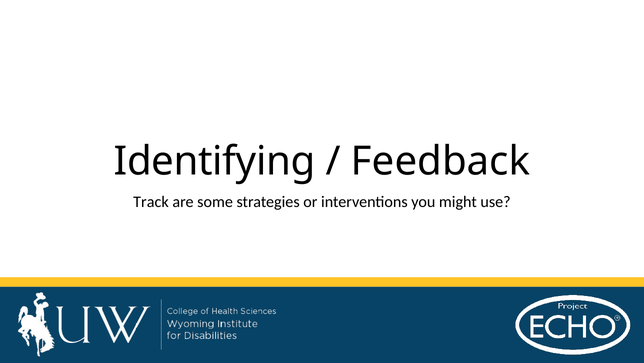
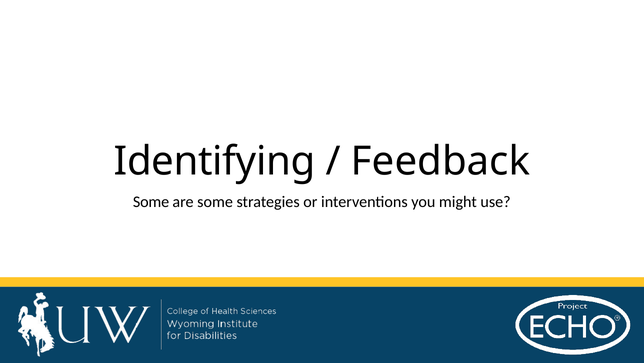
Track at (151, 201): Track -> Some
